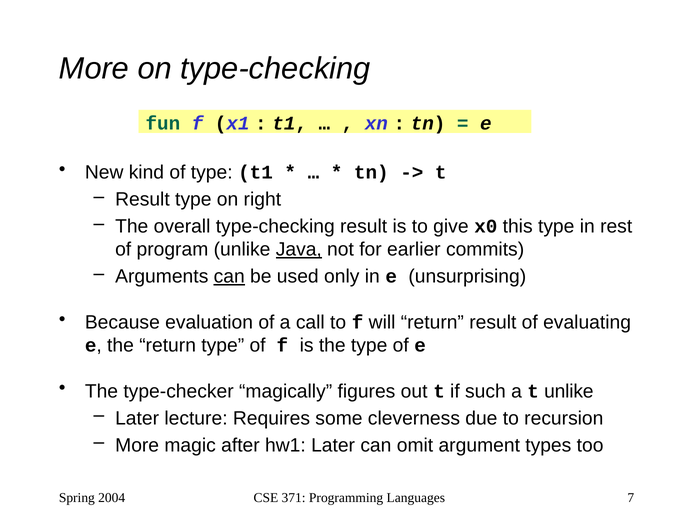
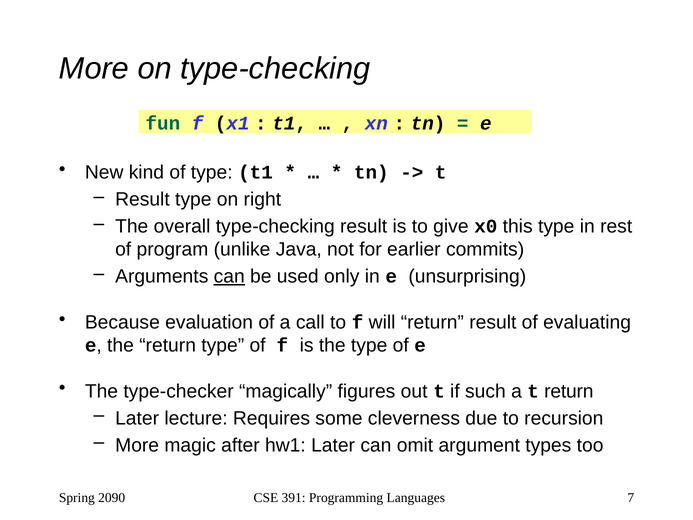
Java underline: present -> none
t unlike: unlike -> return
2004: 2004 -> 2090
371: 371 -> 391
